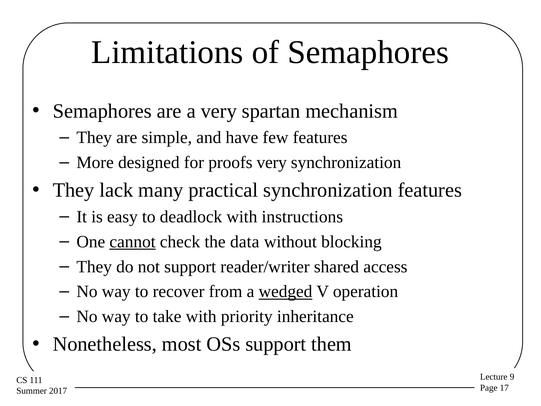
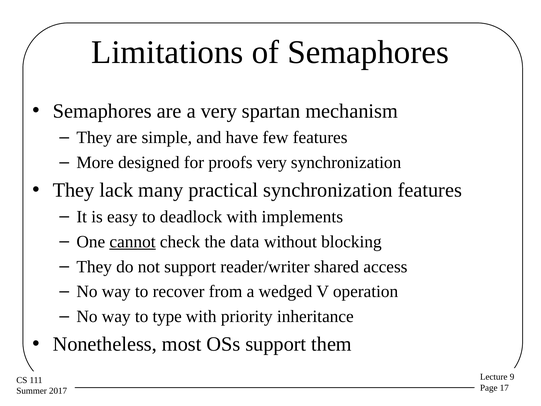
instructions: instructions -> implements
wedged underline: present -> none
take: take -> type
